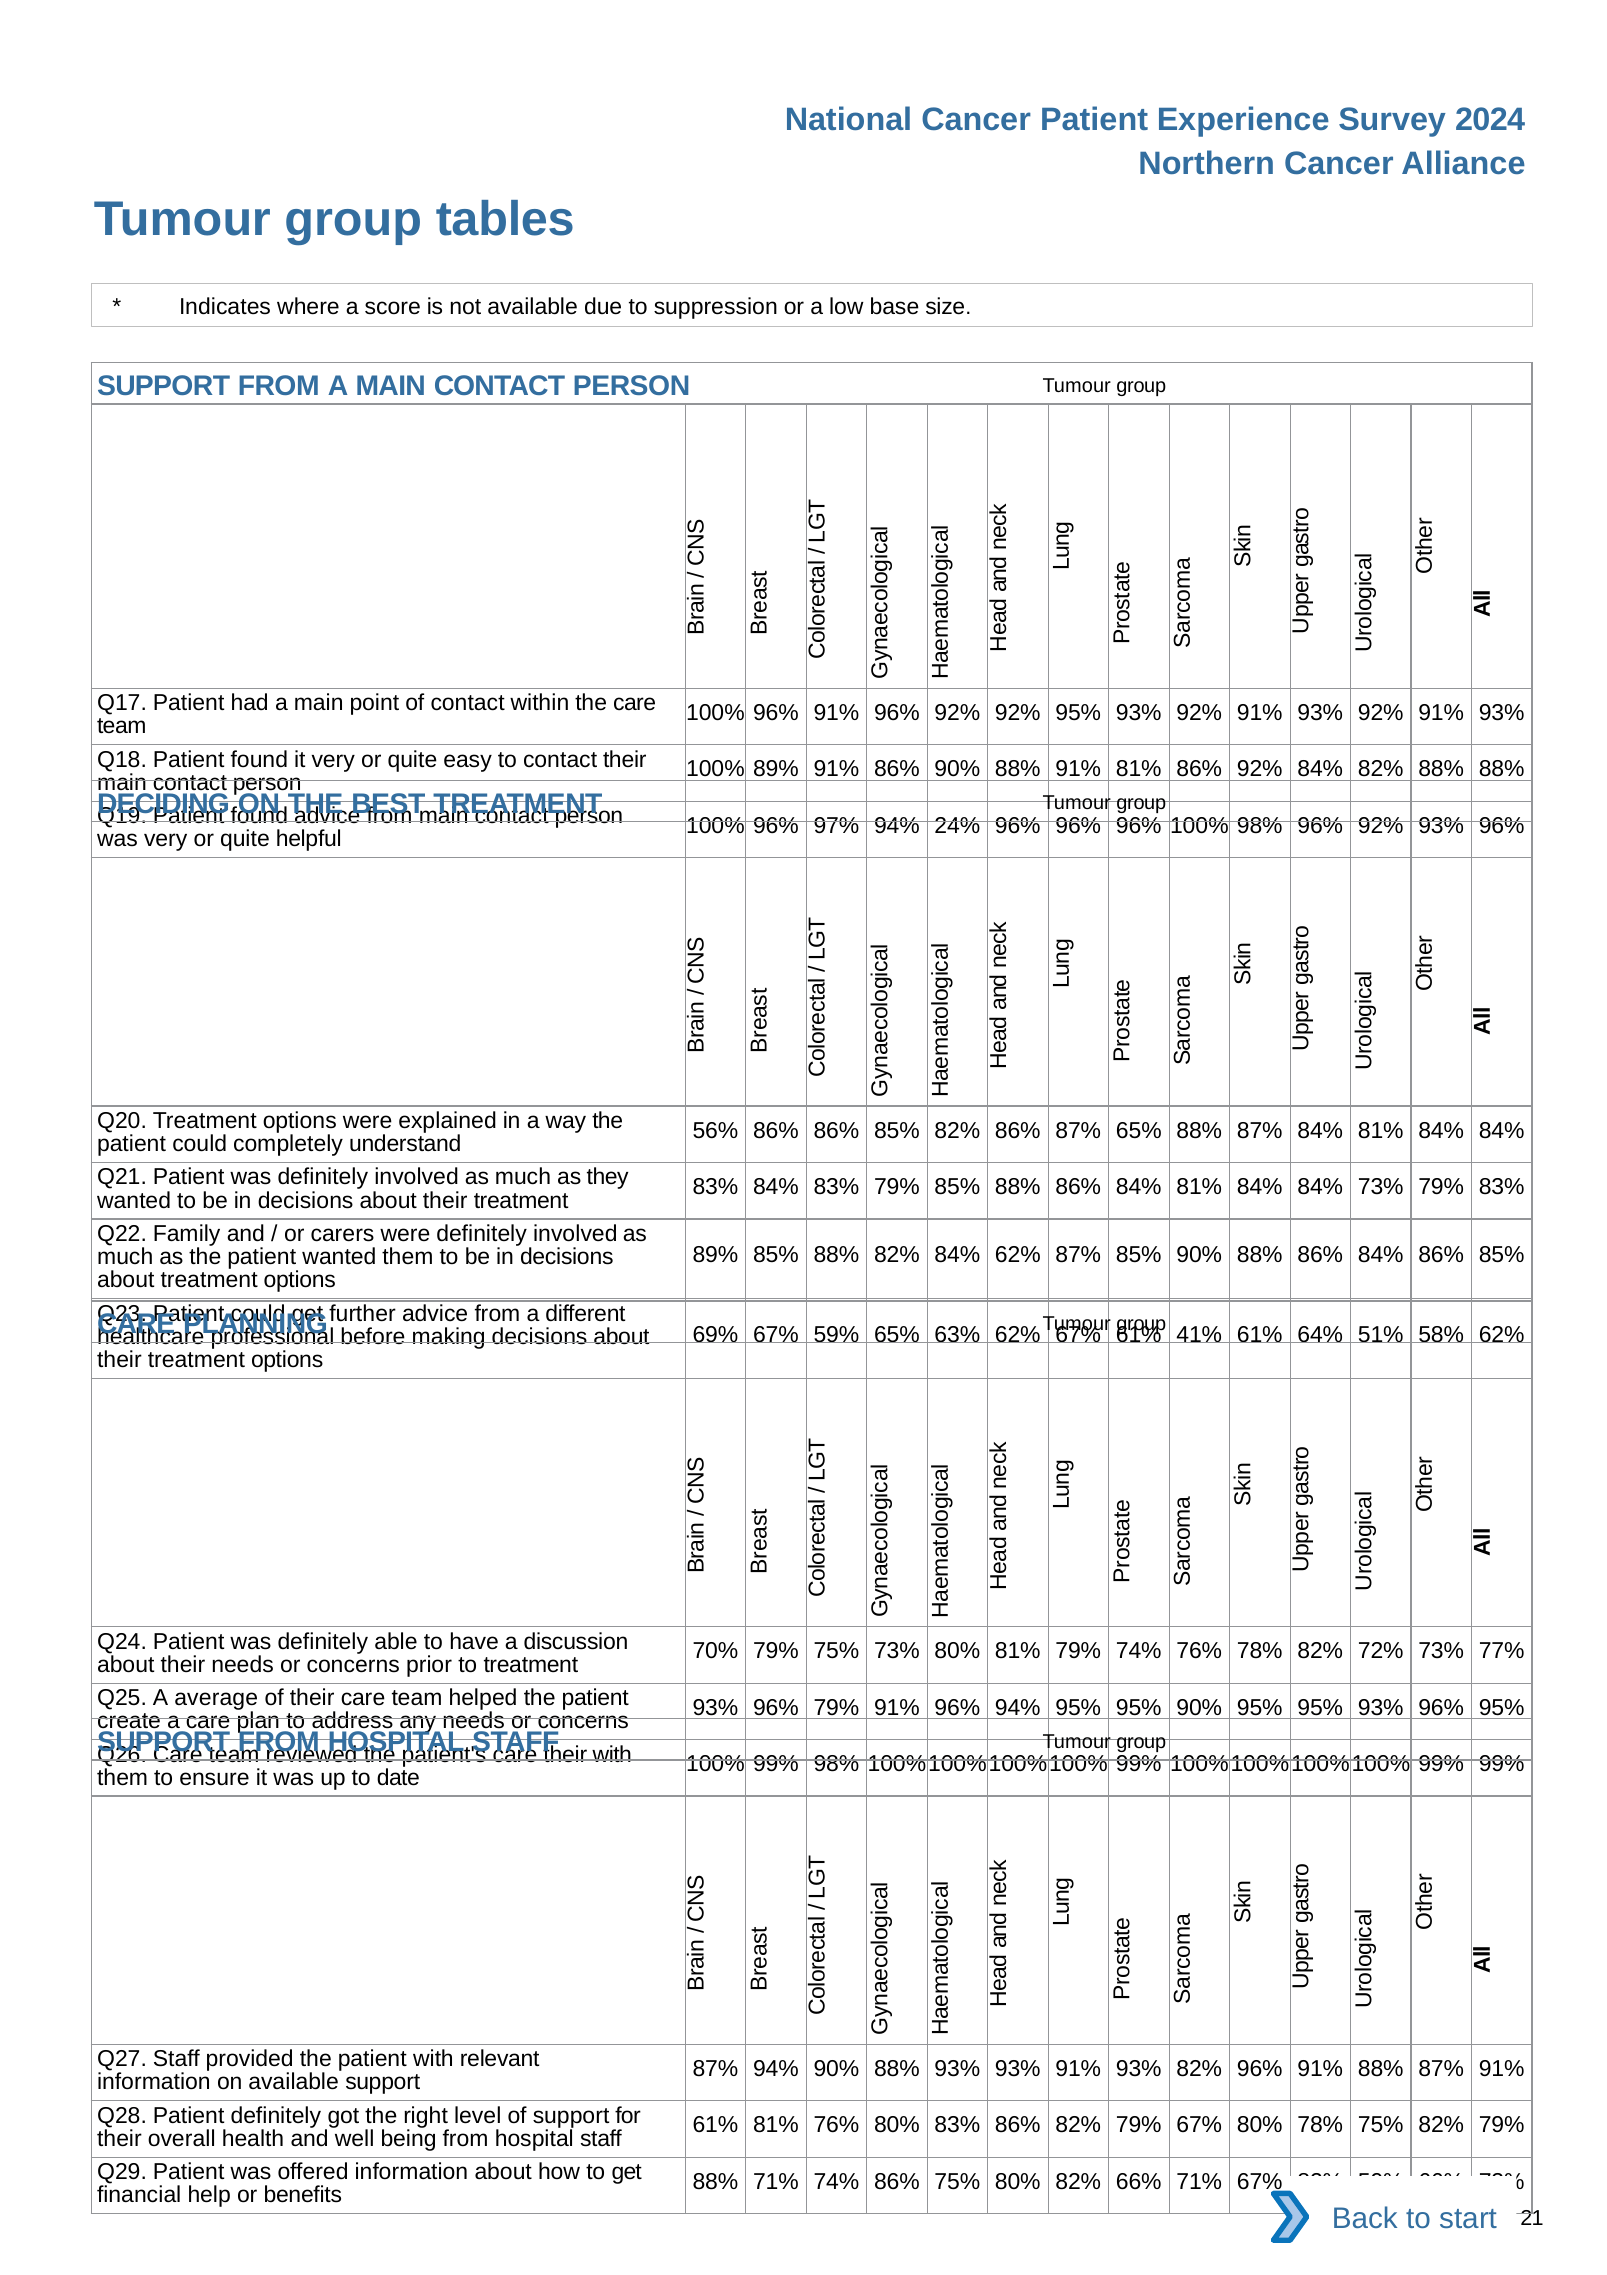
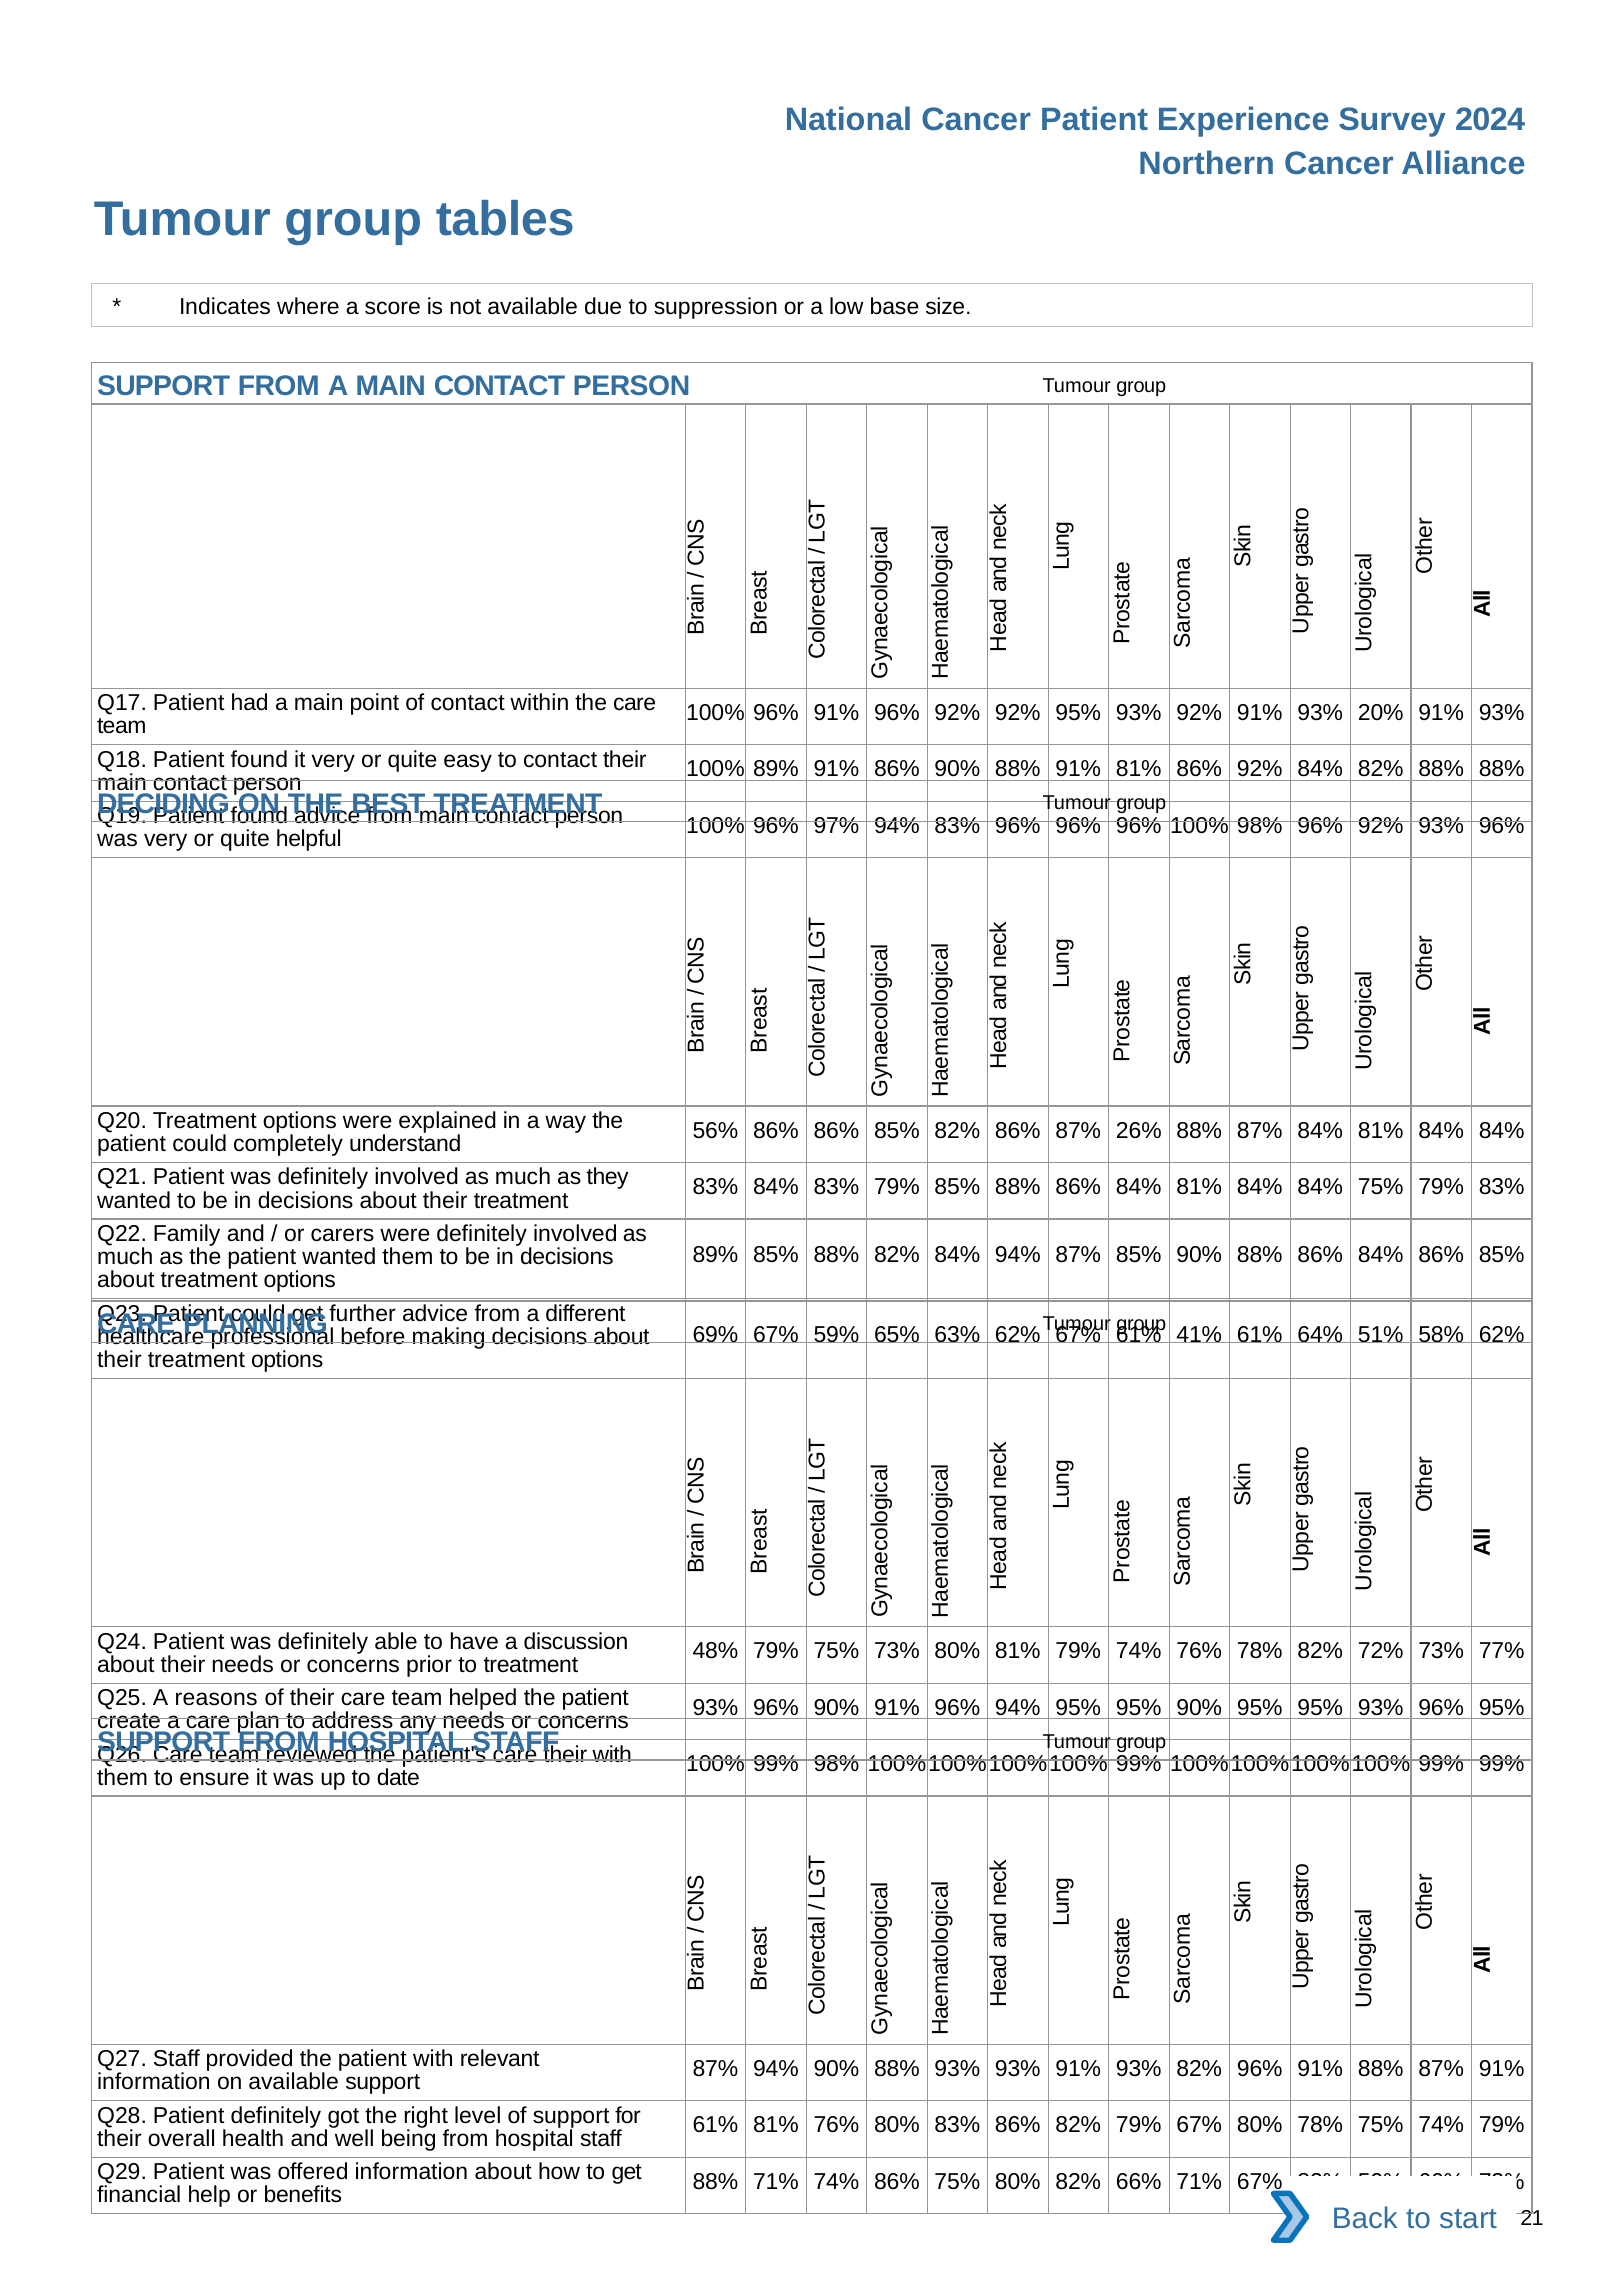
91% 93% 92%: 92% -> 20%
94% 24%: 24% -> 83%
87% 65%: 65% -> 26%
84% 73%: 73% -> 75%
84% 62%: 62% -> 94%
70%: 70% -> 48%
average: average -> reasons
96% 79%: 79% -> 90%
75% 82%: 82% -> 74%
